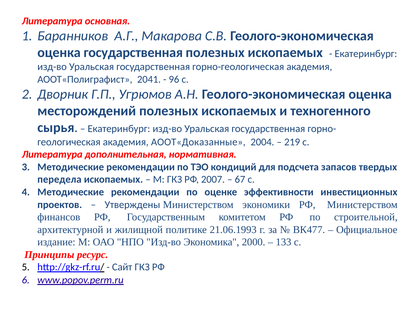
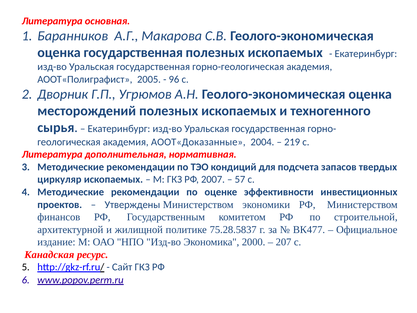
2041: 2041 -> 2005
передела: передела -> циркуляр
67: 67 -> 57
21.06.1993: 21.06.1993 -> 75.28.5837
133: 133 -> 207
Принципы: Принципы -> Канадская
